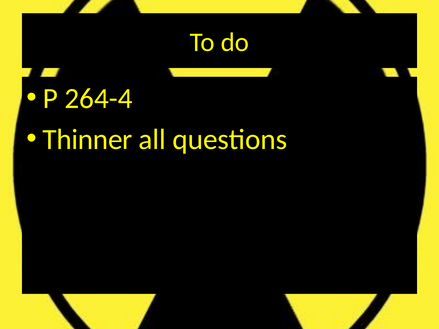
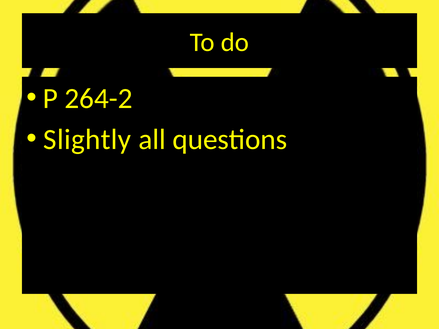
264-4: 264-4 -> 264-2
Thinner: Thinner -> Slightly
